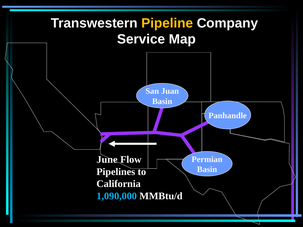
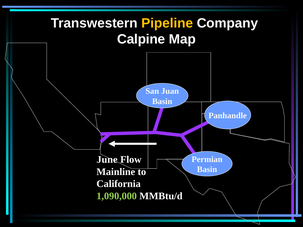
Service: Service -> Calpine
Pipelines: Pipelines -> Mainline
1,090,000 colour: light blue -> light green
